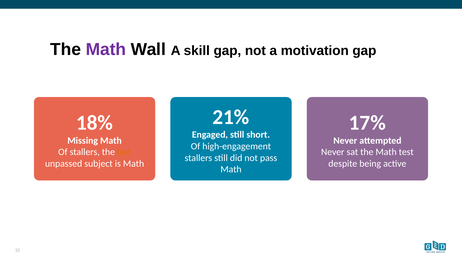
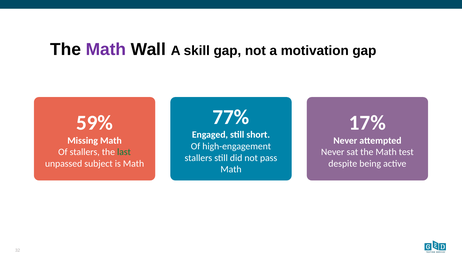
21%: 21% -> 77%
18%: 18% -> 59%
last colour: orange -> green
